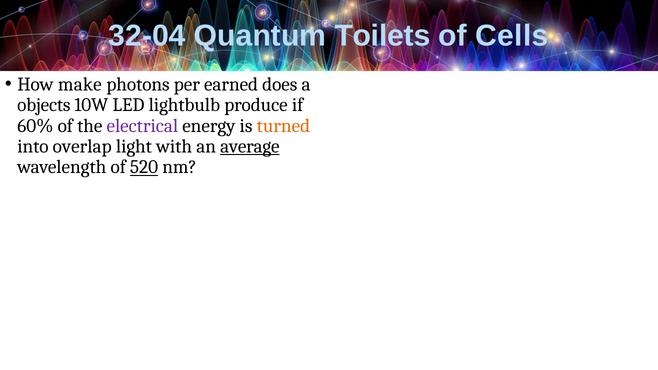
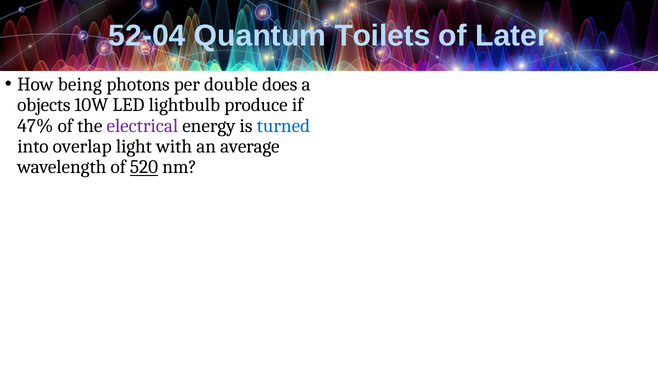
32-04: 32-04 -> 52-04
Cells: Cells -> Later
make: make -> being
earned: earned -> double
60%: 60% -> 47%
turned colour: orange -> blue
average underline: present -> none
